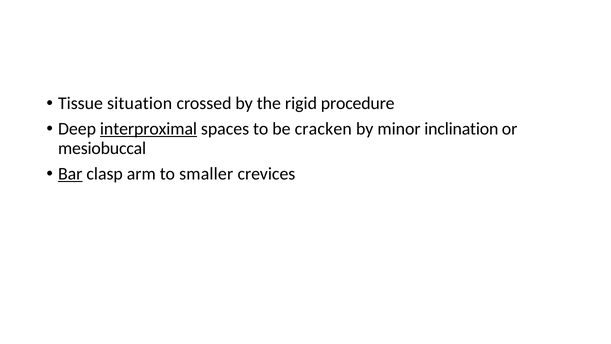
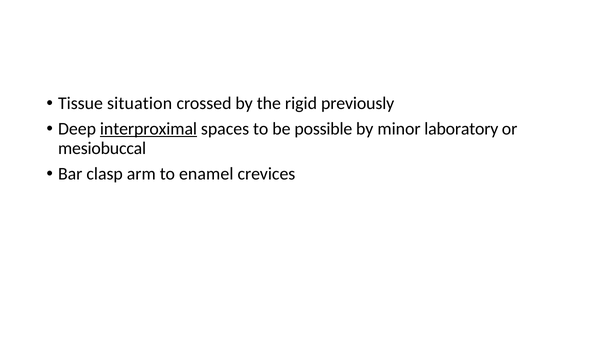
procedure: procedure -> previously
cracken: cracken -> possible
inclination: inclination -> laboratory
Bar underline: present -> none
smaller: smaller -> enamel
